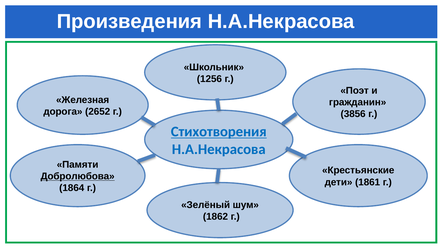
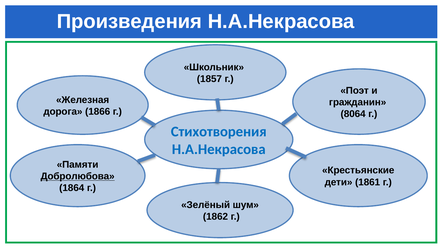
1256: 1256 -> 1857
2652: 2652 -> 1866
3856: 3856 -> 8064
Стихотворения underline: present -> none
